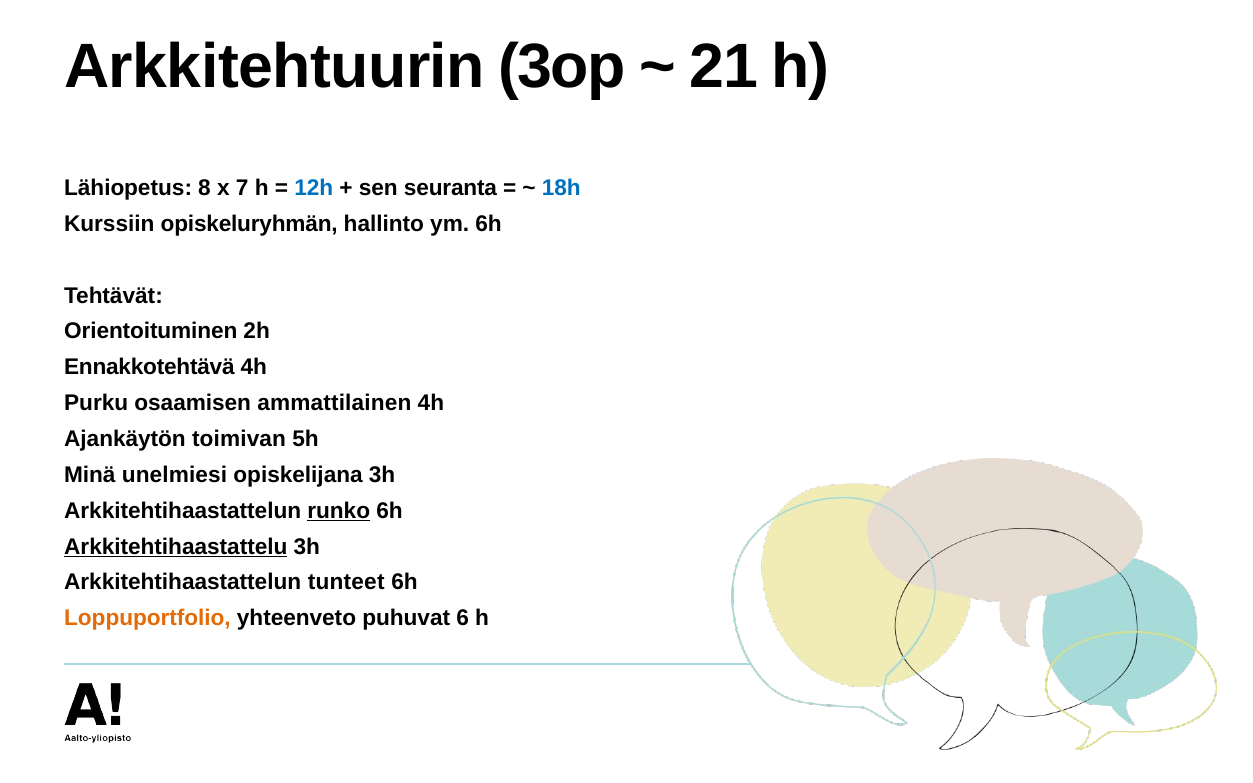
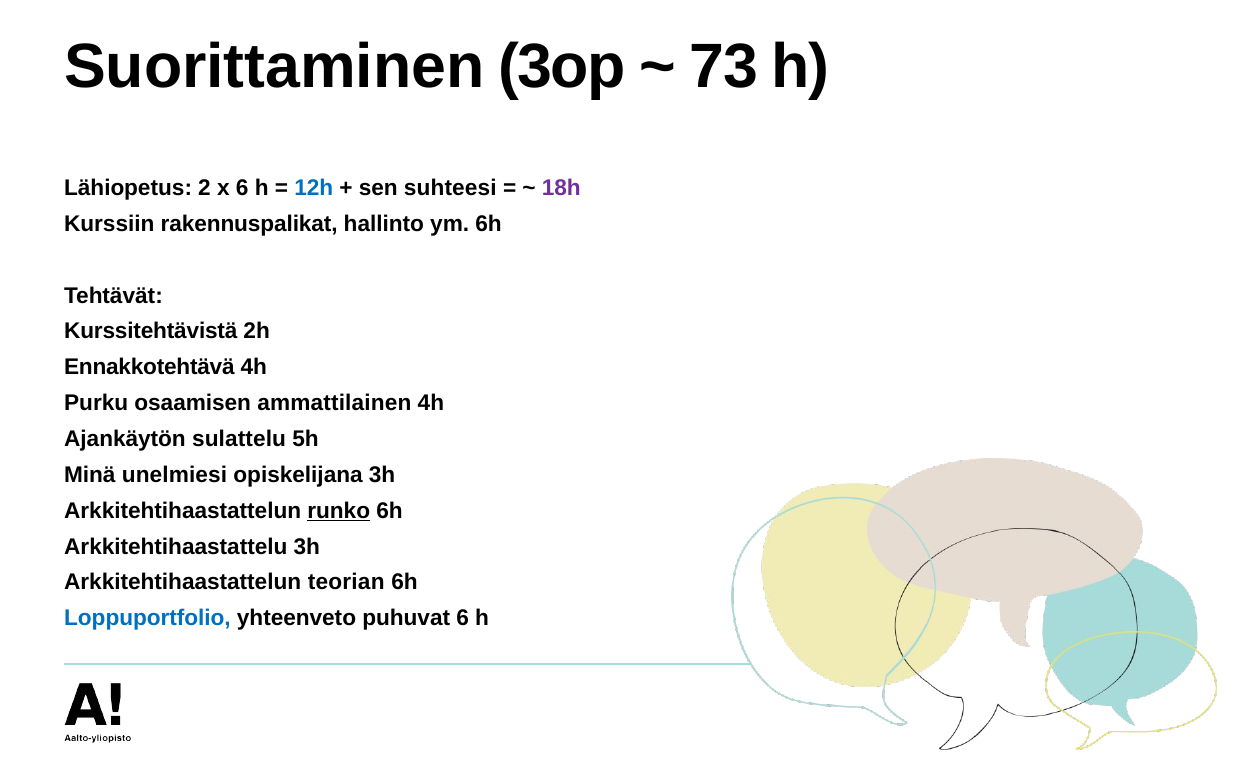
Arkkitehtuurin: Arkkitehtuurin -> Suorittaminen
21: 21 -> 73
8: 8 -> 2
x 7: 7 -> 6
seuranta: seuranta -> suhteesi
18h colour: blue -> purple
opiskeluryhmän: opiskeluryhmän -> rakennuspalikat
Orientoituminen: Orientoituminen -> Kurssitehtävistä
toimivan: toimivan -> sulattelu
Arkkitehtihaastattelu underline: present -> none
tunteet: tunteet -> teorian
Loppuportfolio colour: orange -> blue
